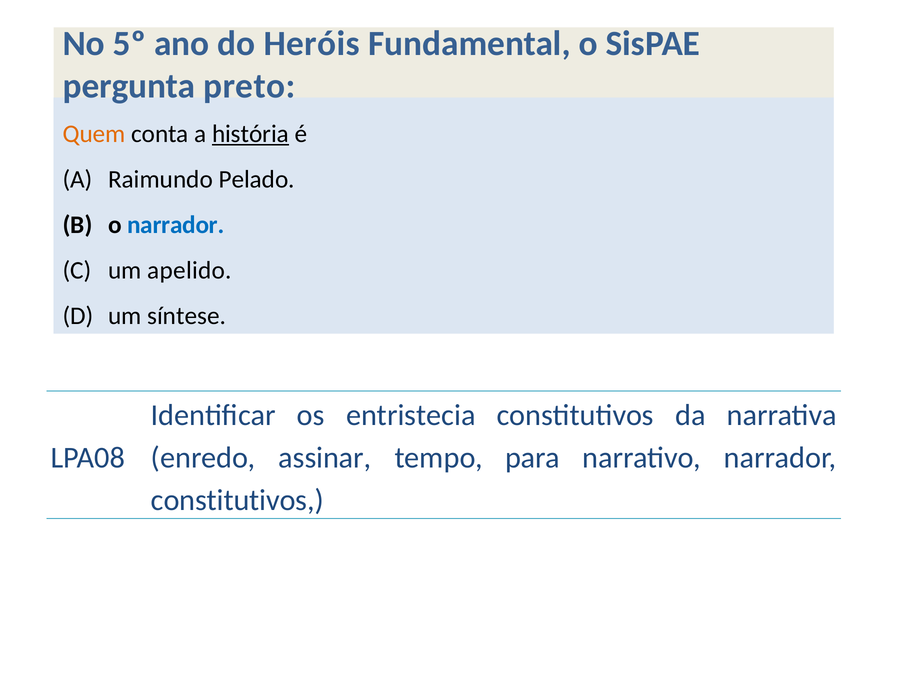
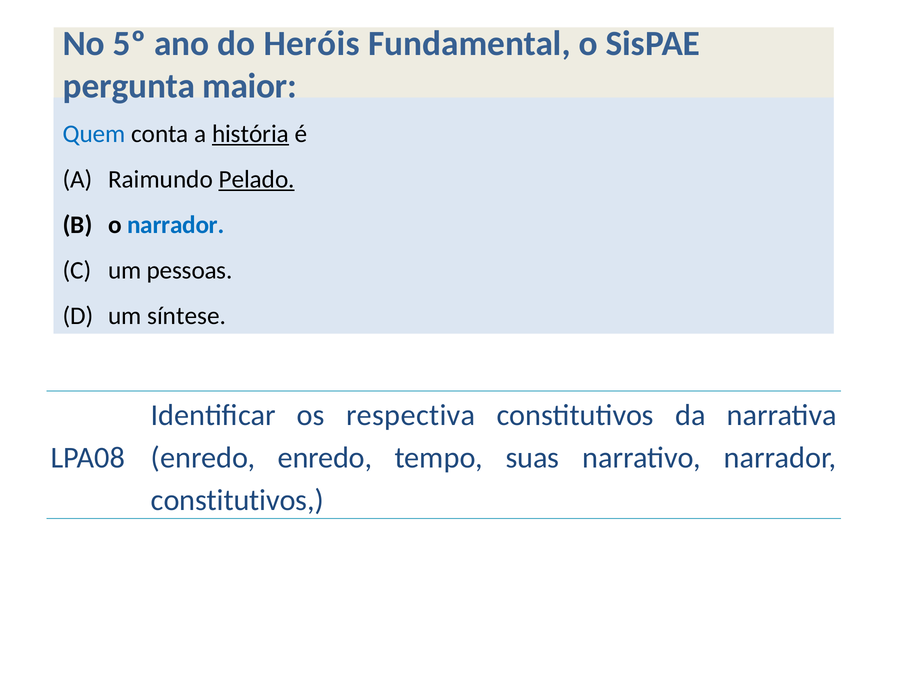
preto: preto -> maior
Quem colour: orange -> blue
Pelado underline: none -> present
apelido: apelido -> pessoas
entristecia: entristecia -> respectiva
enredo assinar: assinar -> enredo
para: para -> suas
